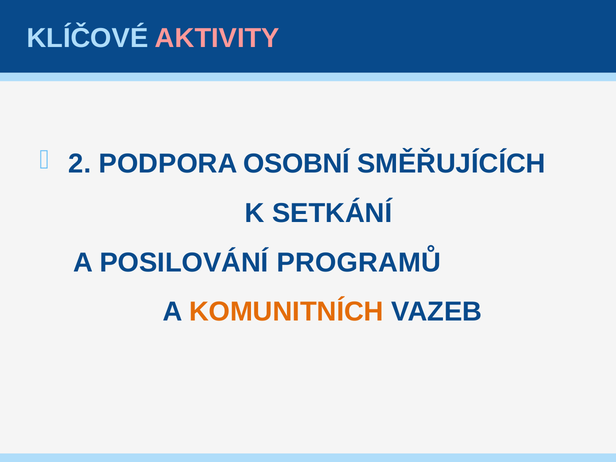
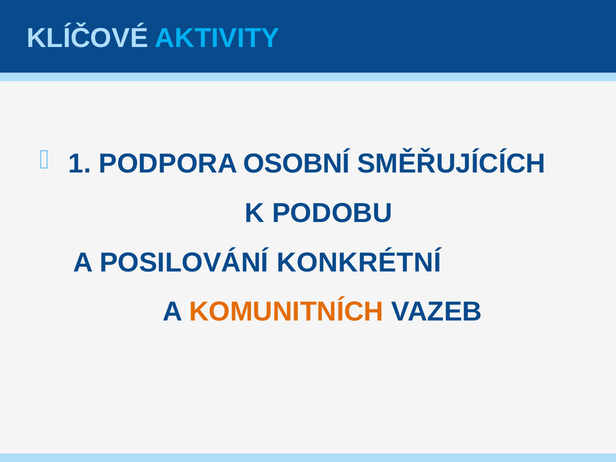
AKTIVITY colour: pink -> light blue
2: 2 -> 1
SETKÁNÍ: SETKÁNÍ -> PODOBU
PROGRAMŮ: PROGRAMŮ -> KONKRÉTNÍ
